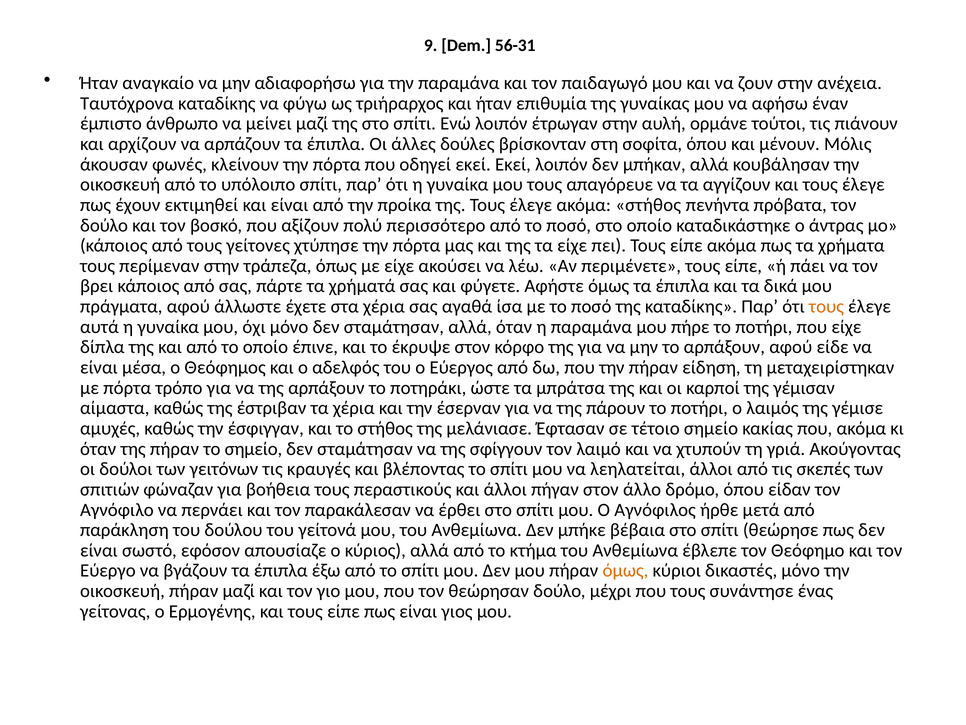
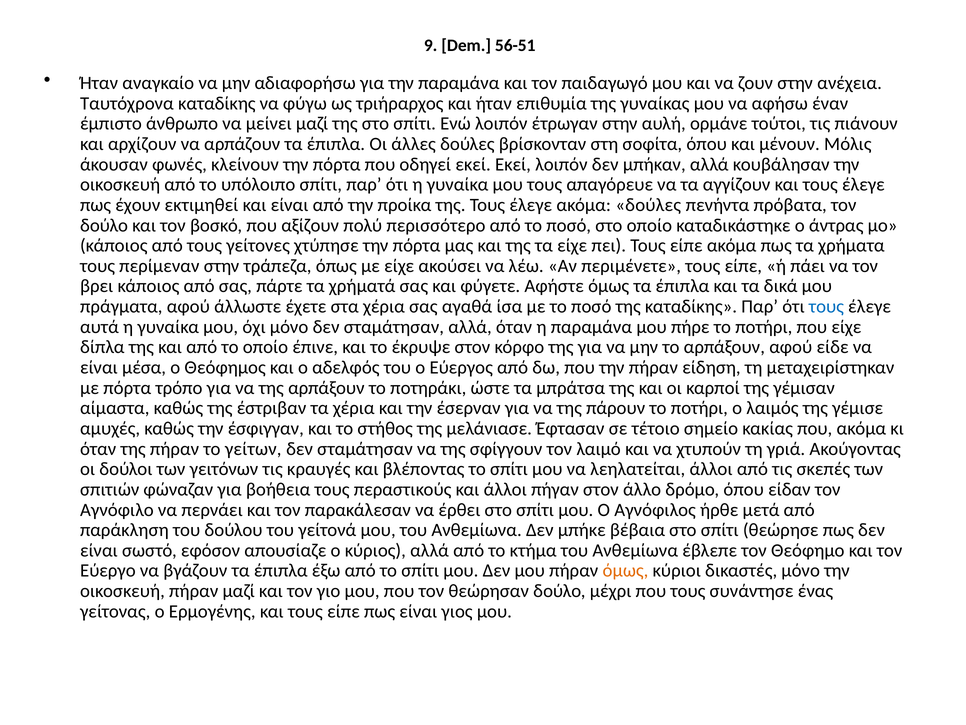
56-31: 56-31 -> 56-51
ακόμα στήθος: στήθος -> δούλες
τους at (826, 306) colour: orange -> blue
το σημείο: σημείο -> γείτων
